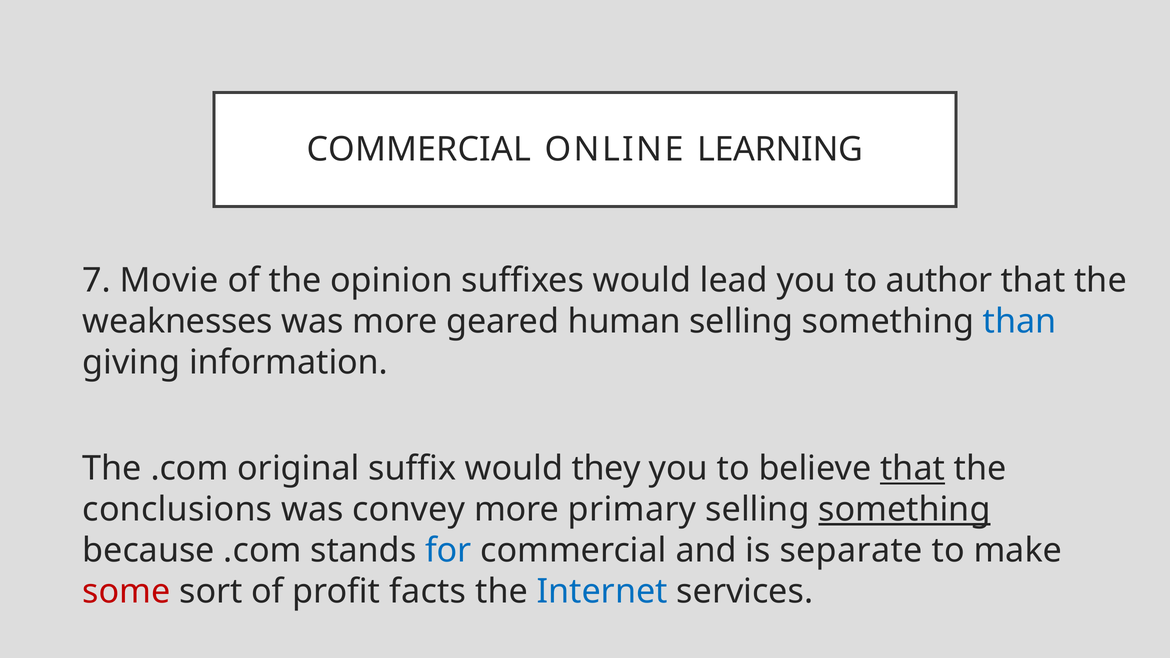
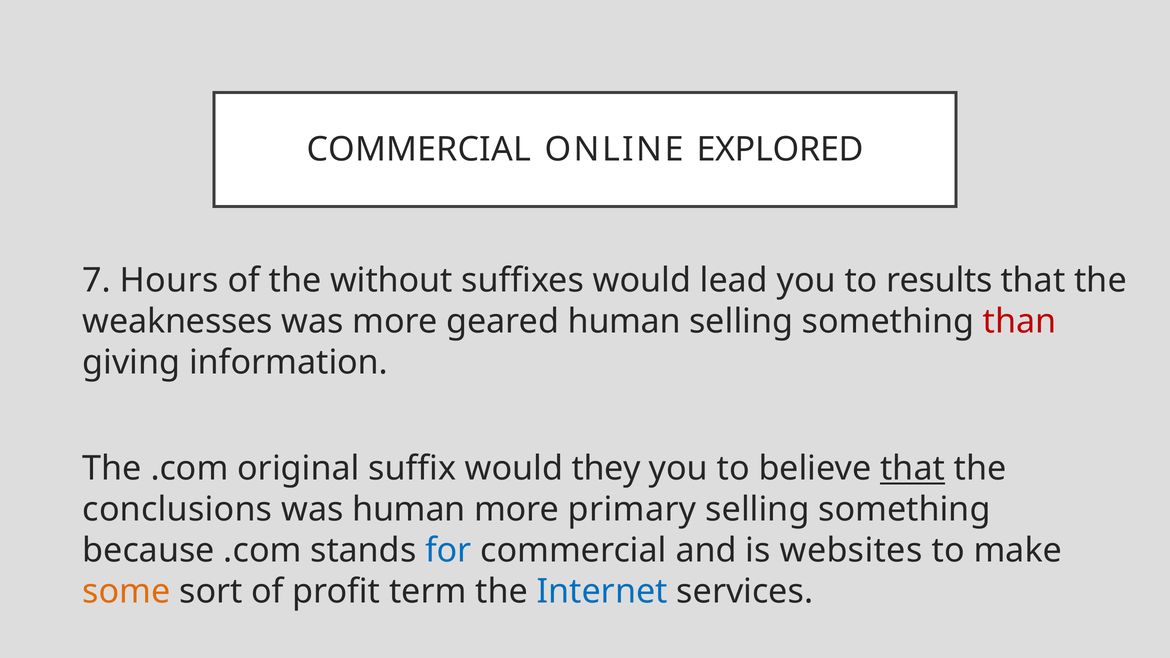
LEARNING: LEARNING -> EXPLORED
Movie: Movie -> Hours
opinion: opinion -> without
author: author -> results
than colour: blue -> red
was convey: convey -> human
something at (904, 510) underline: present -> none
separate: separate -> websites
some colour: red -> orange
facts: facts -> term
